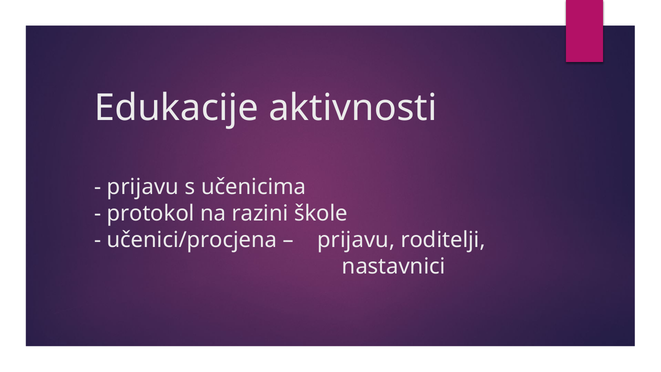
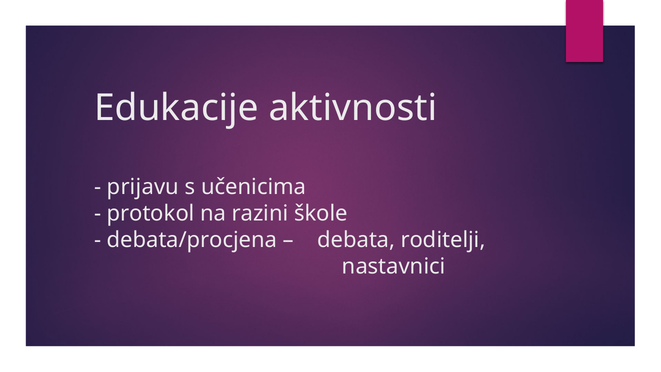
učenici/procjena: učenici/procjena -> debata/procjena
prijavu at (356, 240): prijavu -> debata
